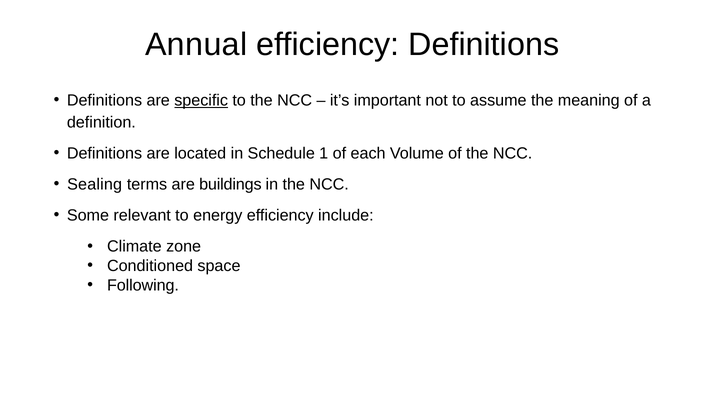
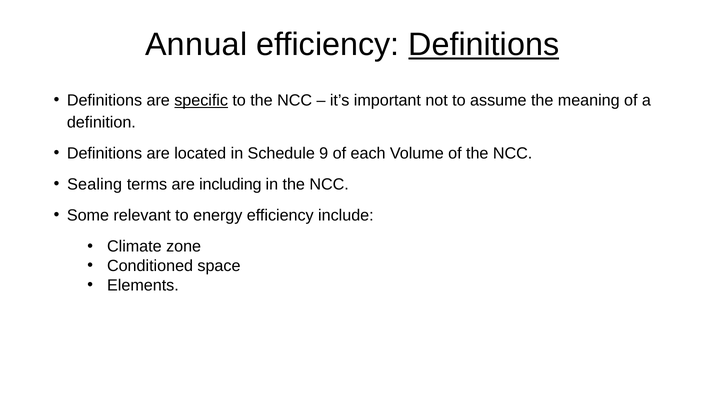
Definitions at (484, 44) underline: none -> present
1: 1 -> 9
buildings: buildings -> including
Following: Following -> Elements
